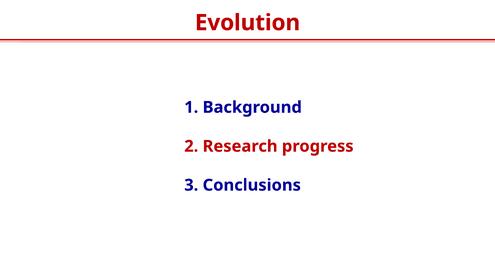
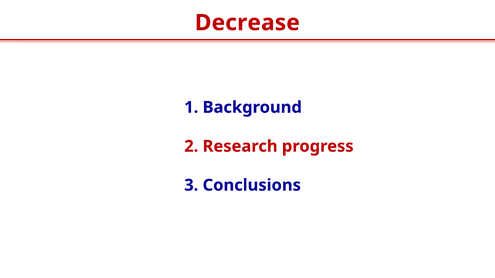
Evolution: Evolution -> Decrease
